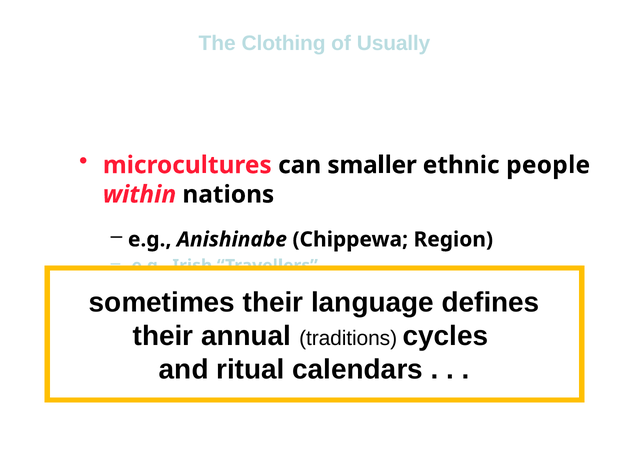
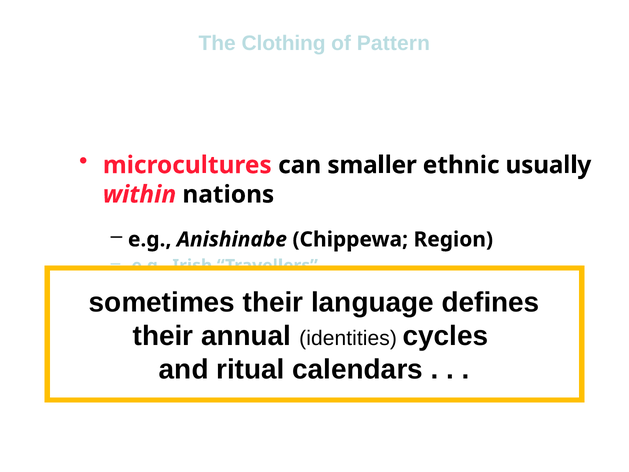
Usually: Usually -> Pattern
people: people -> usually
traditions: traditions -> identities
